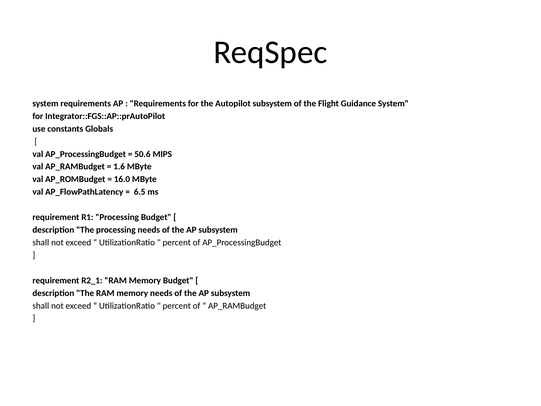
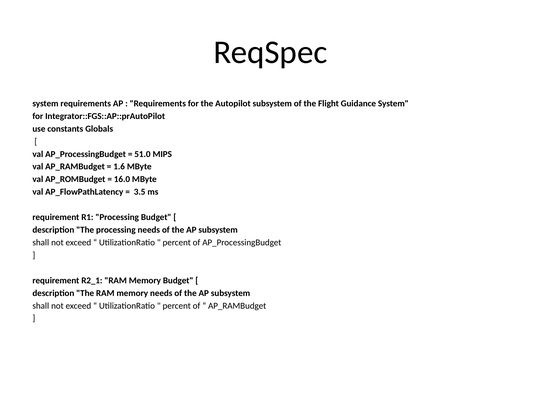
50.6: 50.6 -> 51.0
6.5: 6.5 -> 3.5
